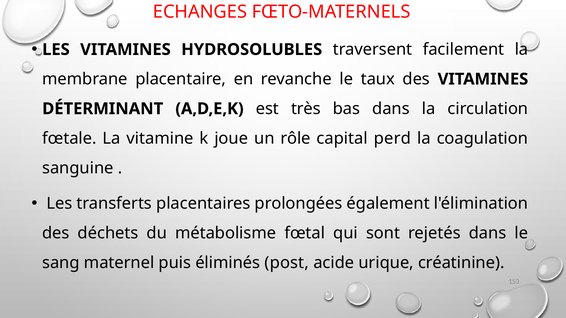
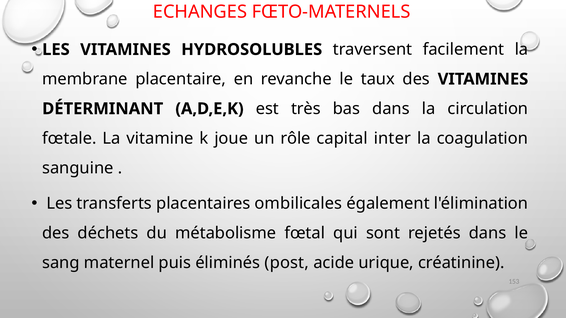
perd: perd -> inter
prolongées: prolongées -> ombilicales
